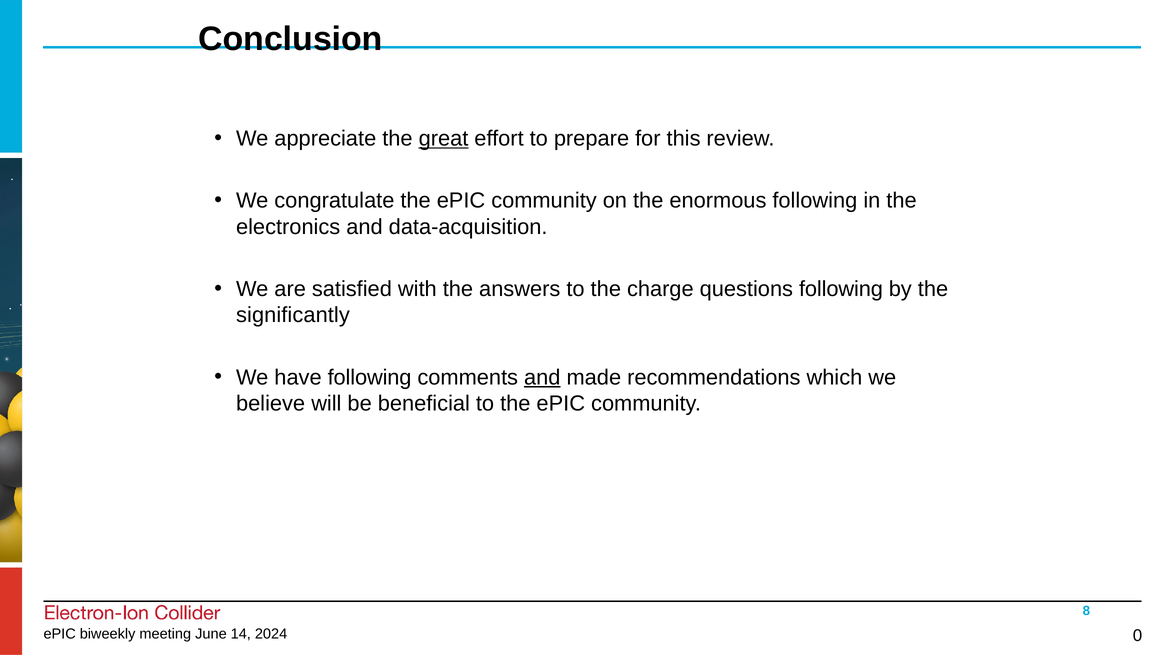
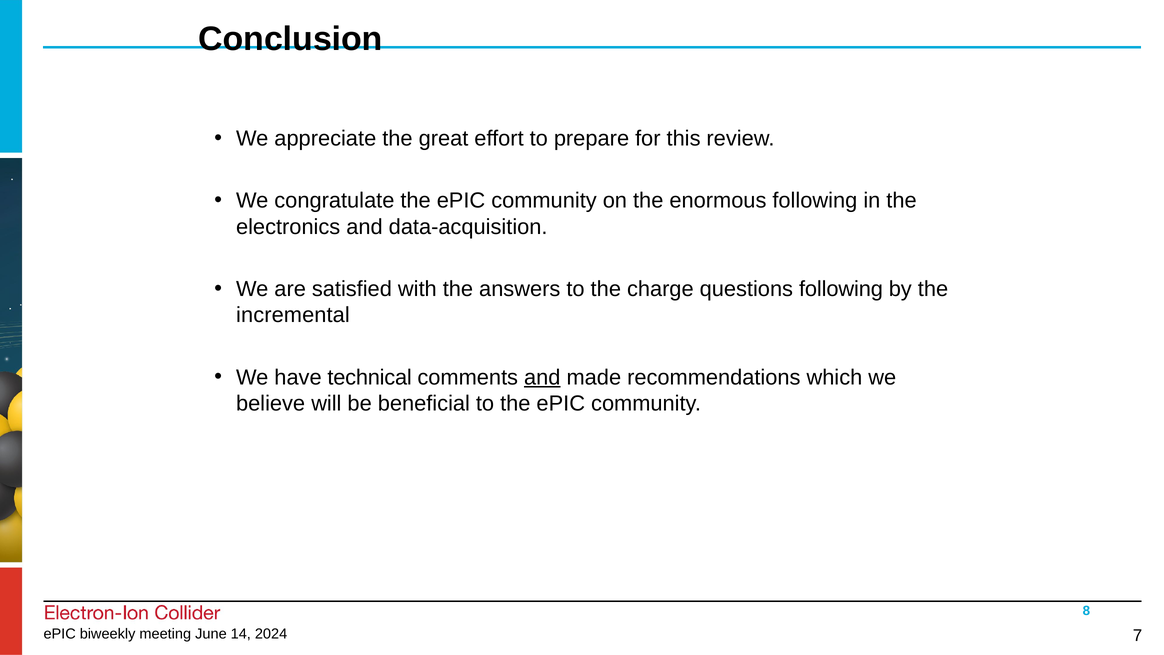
great underline: present -> none
significantly: significantly -> incremental
have following: following -> technical
0: 0 -> 7
